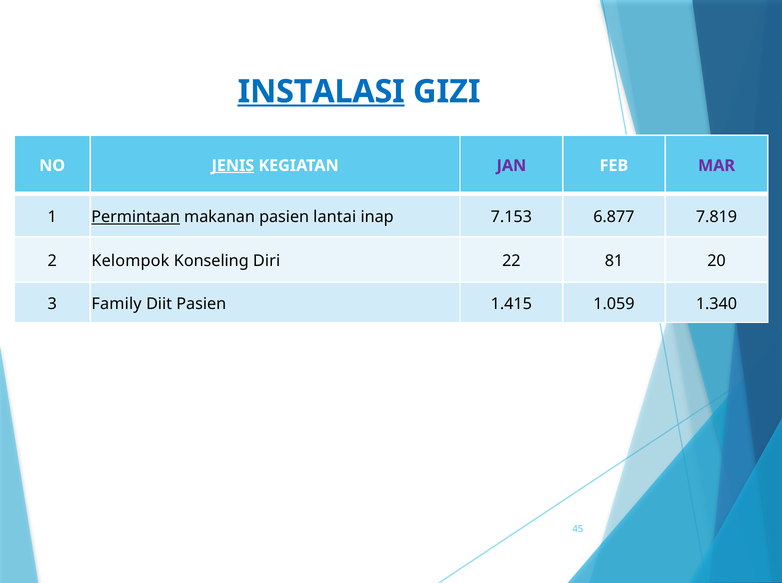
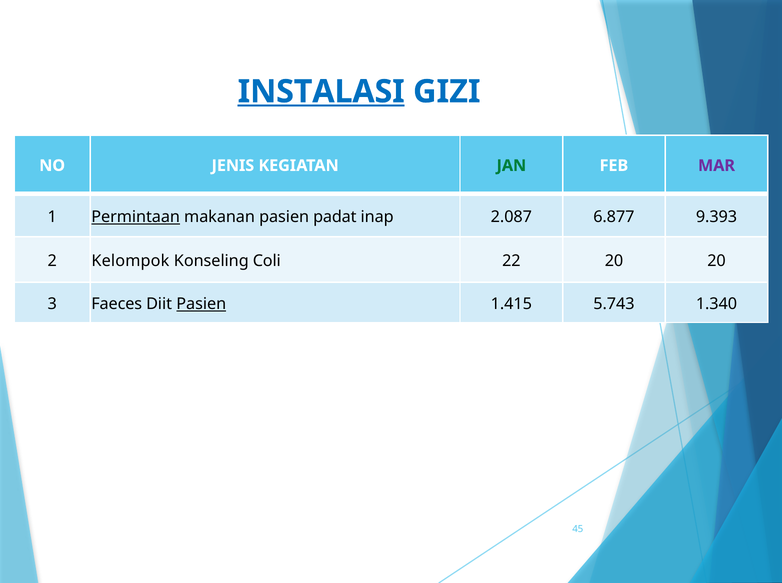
JENIS underline: present -> none
JAN colour: purple -> green
lantai: lantai -> padat
7.153: 7.153 -> 2.087
7.819: 7.819 -> 9.393
Diri: Diri -> Coli
22 81: 81 -> 20
Family: Family -> Faeces
Pasien at (201, 304) underline: none -> present
1.059: 1.059 -> 5.743
